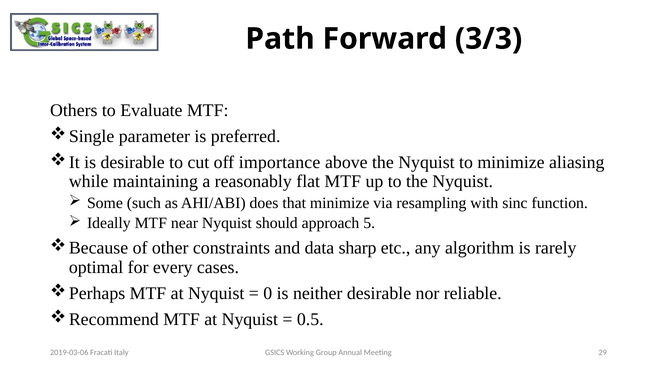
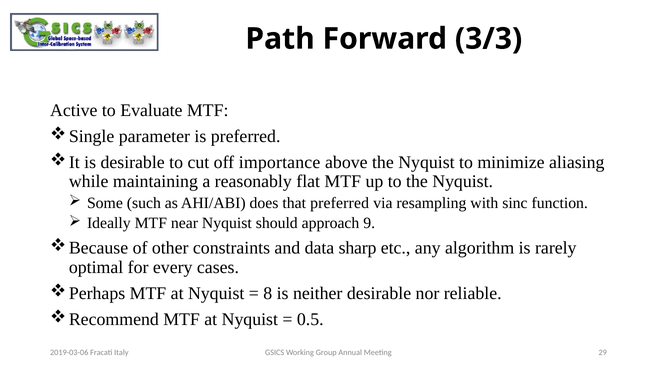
Others: Others -> Active
that minimize: minimize -> preferred
5: 5 -> 9
0: 0 -> 8
